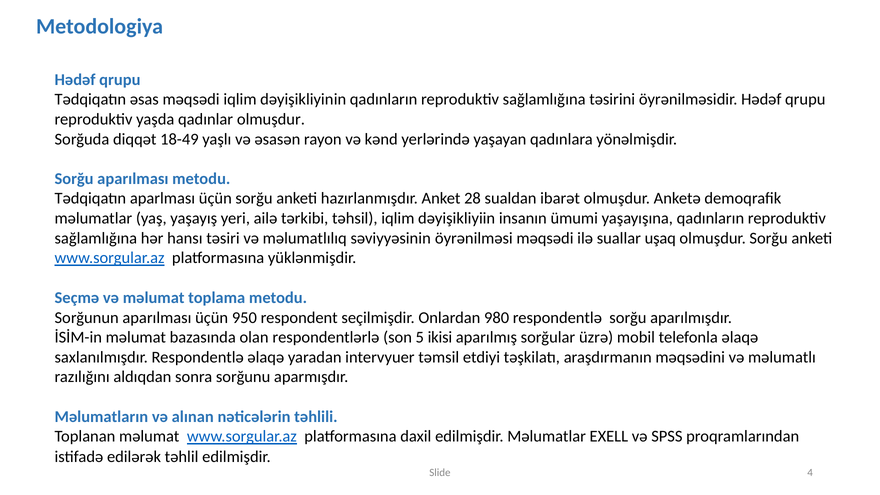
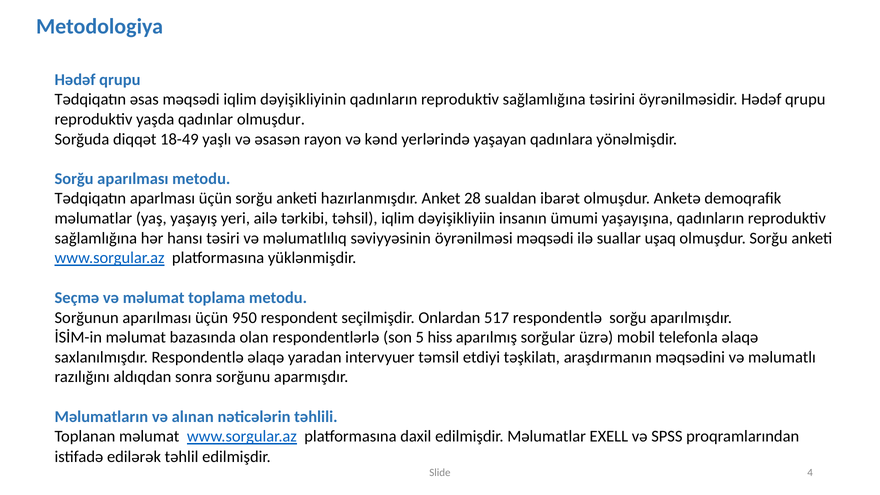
980: 980 -> 517
ikisi: ikisi -> hiss
